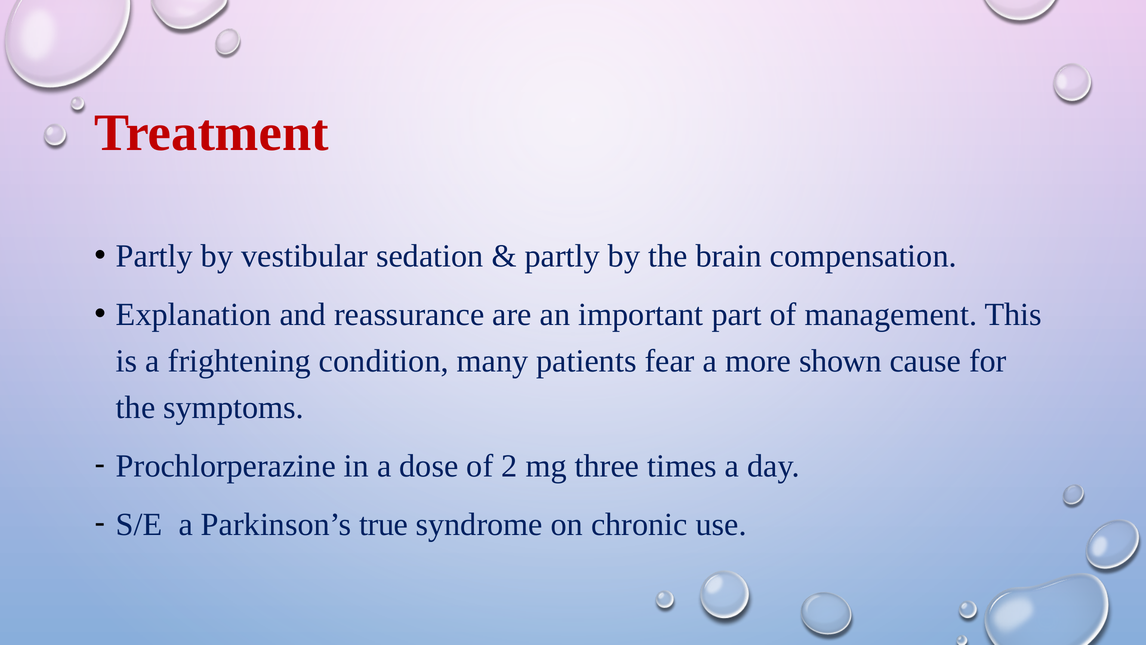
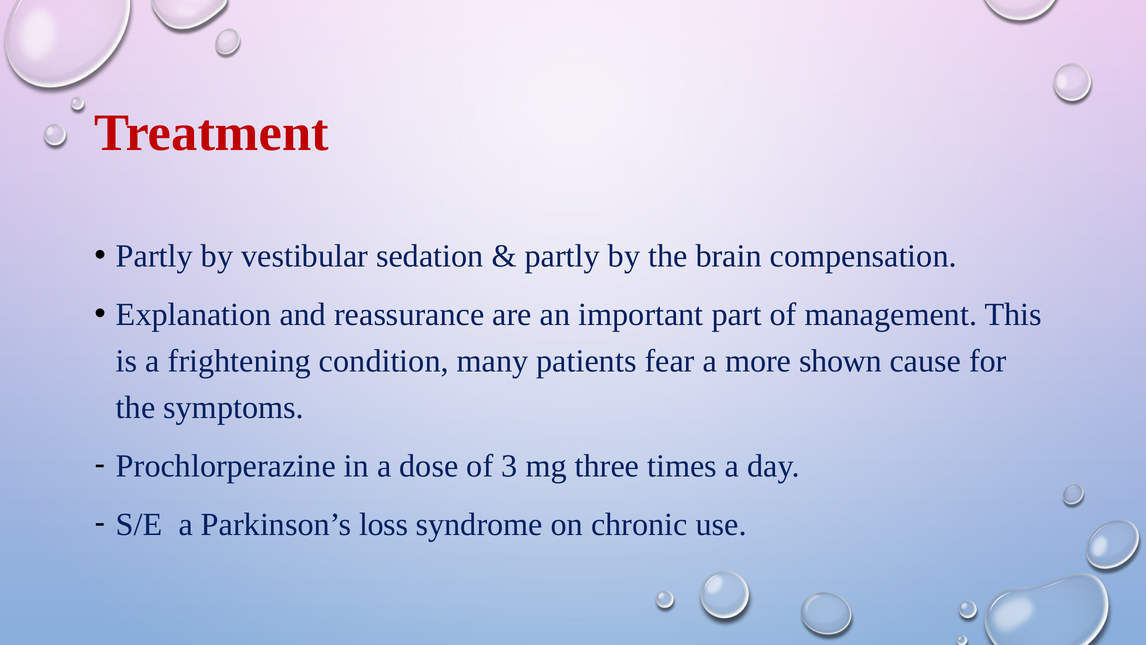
2: 2 -> 3
true: true -> loss
